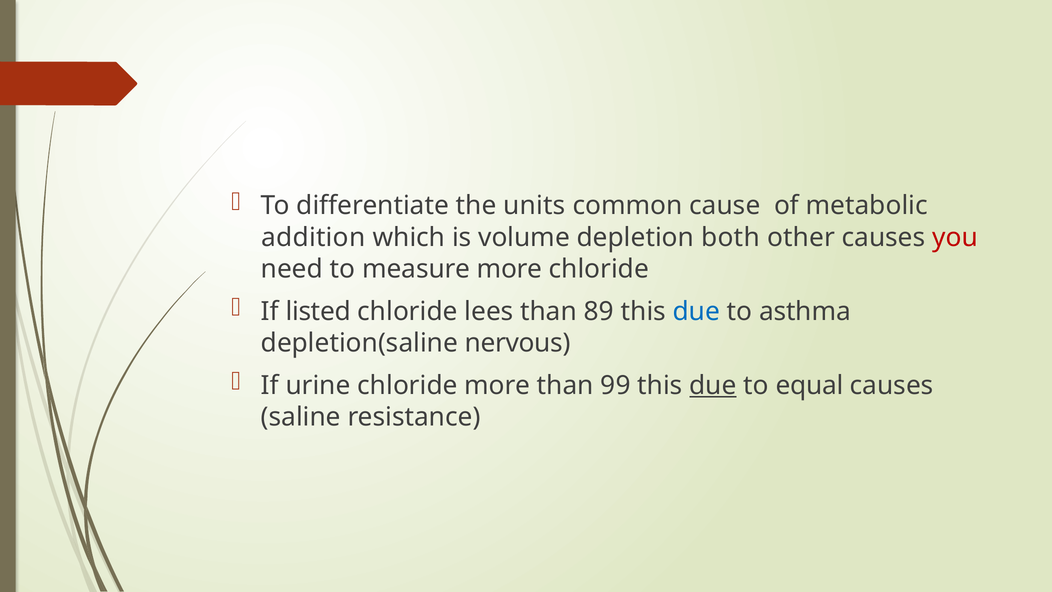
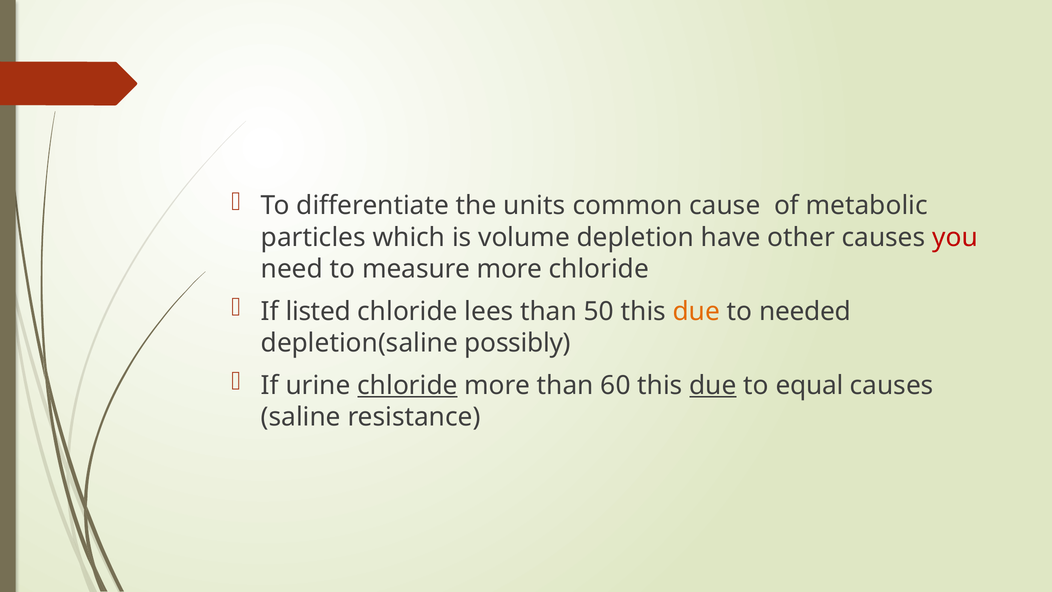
addition: addition -> particles
both: both -> have
89: 89 -> 50
due at (696, 311) colour: blue -> orange
asthma: asthma -> needed
nervous: nervous -> possibly
chloride at (407, 385) underline: none -> present
99: 99 -> 60
